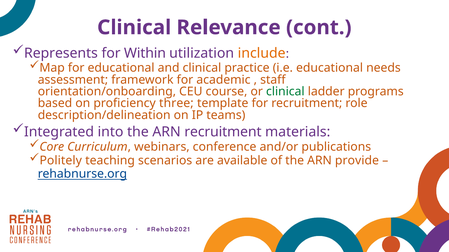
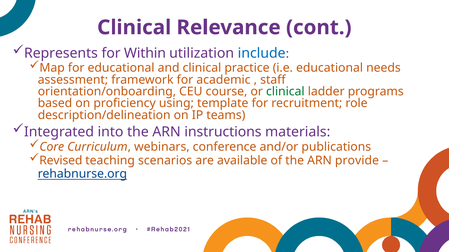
include colour: orange -> blue
three: three -> using
ARN recruitment: recruitment -> instructions
Politely: Politely -> Revised
